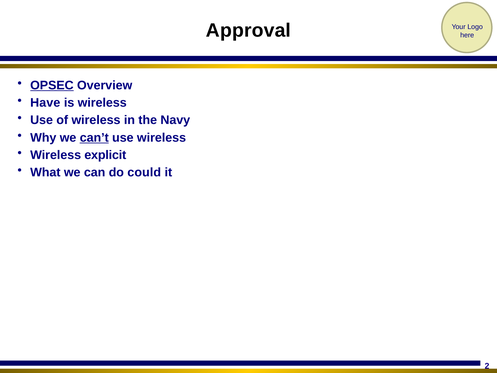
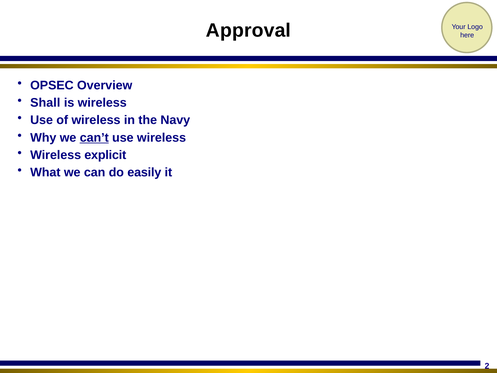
OPSEC underline: present -> none
Have: Have -> Shall
could: could -> easily
